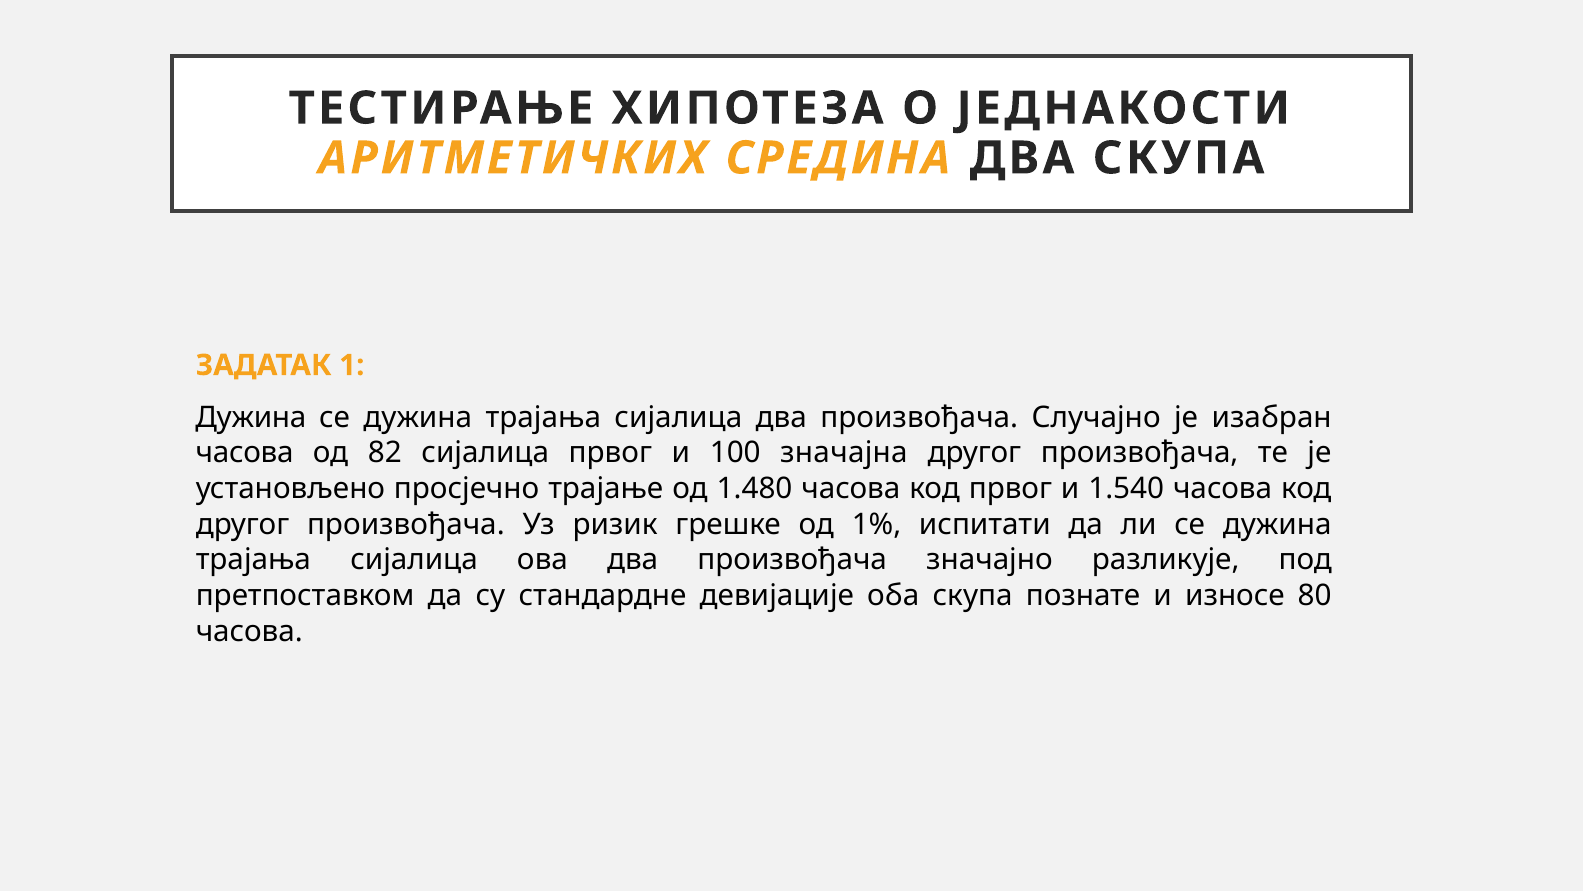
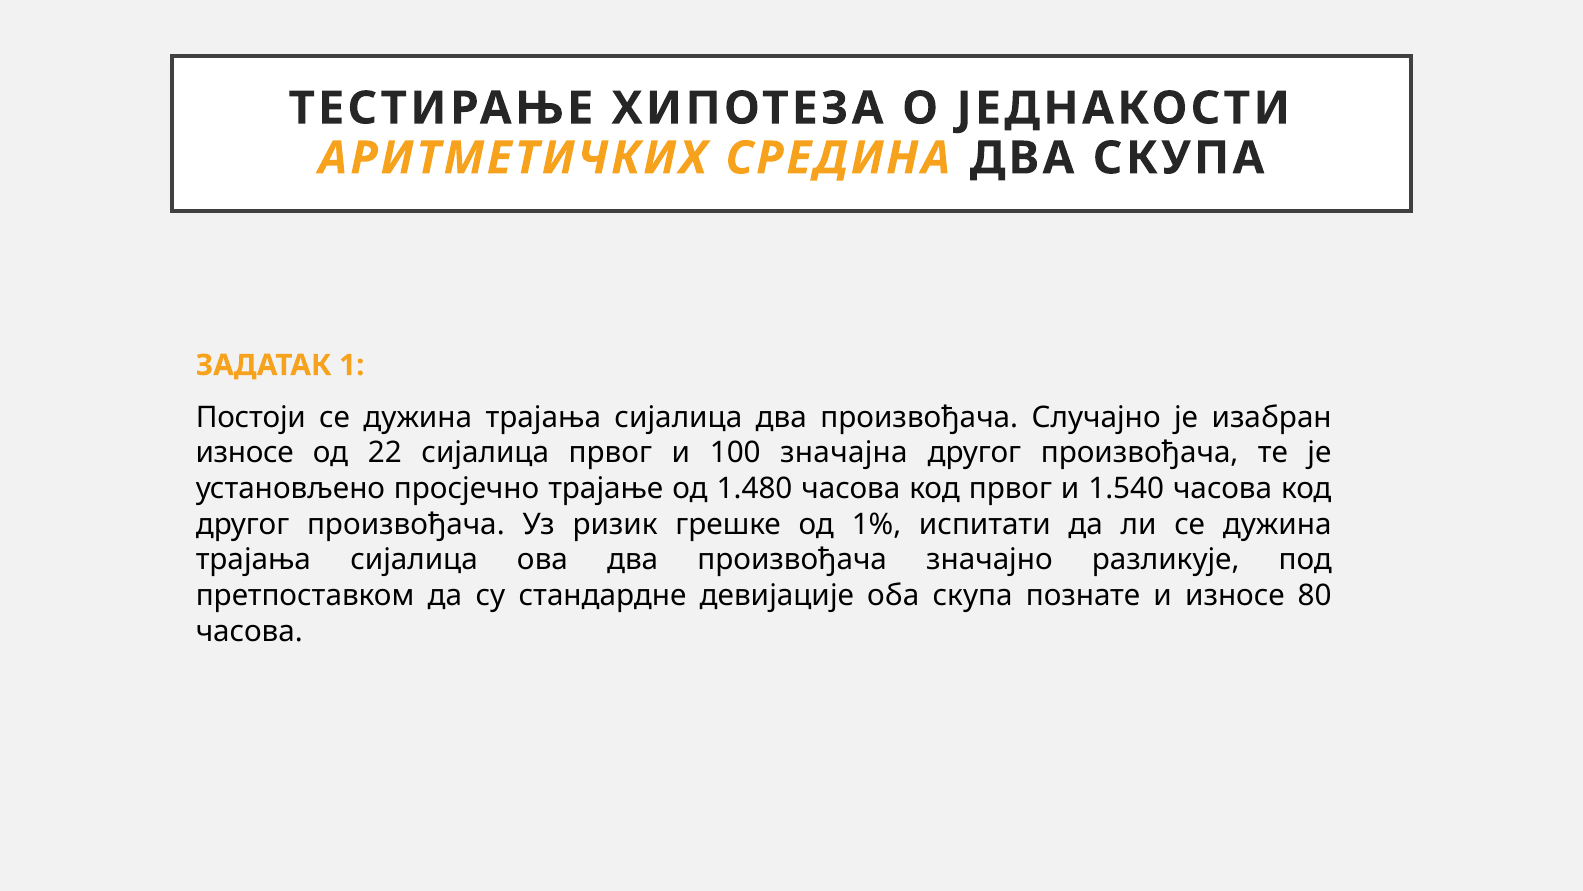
Дужина at (251, 417): Дужина -> Постоји
часова at (245, 453): часова -> износе
82: 82 -> 22
